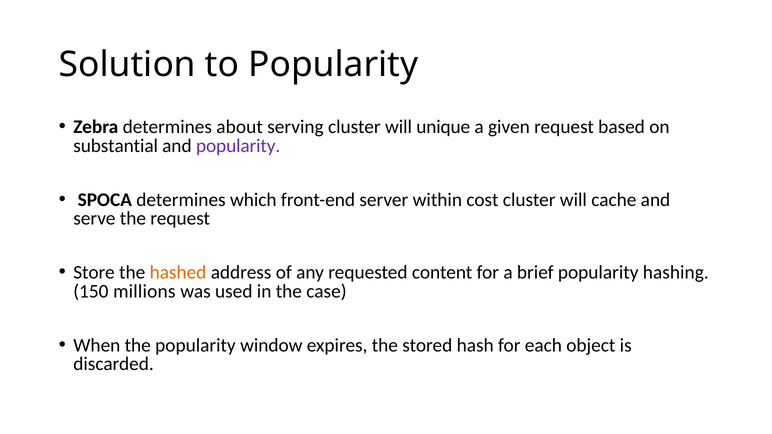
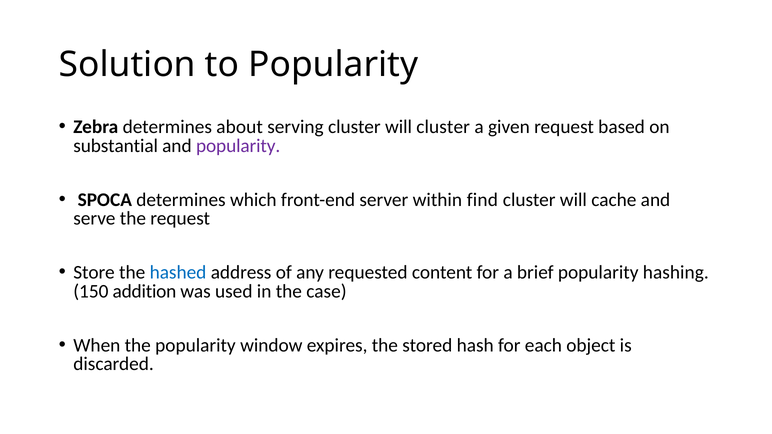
will unique: unique -> cluster
cost: cost -> find
hashed colour: orange -> blue
millions: millions -> addition
